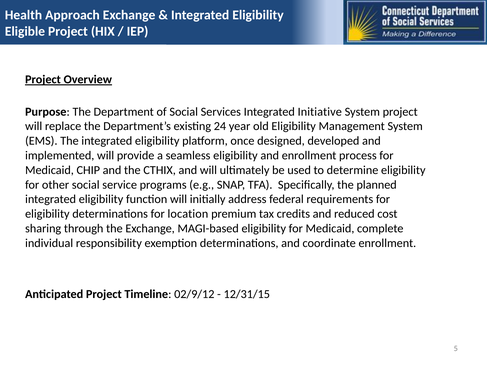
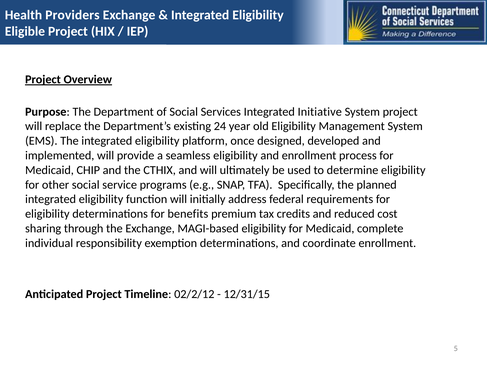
Approach: Approach -> Providers
location: location -> benefits
02/9/12: 02/9/12 -> 02/2/12
